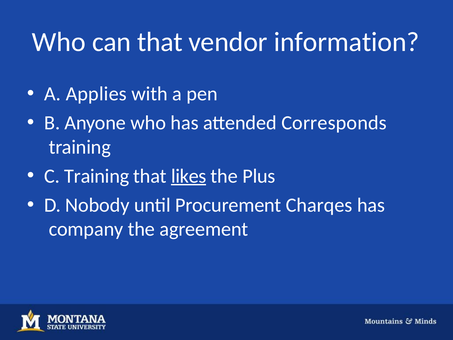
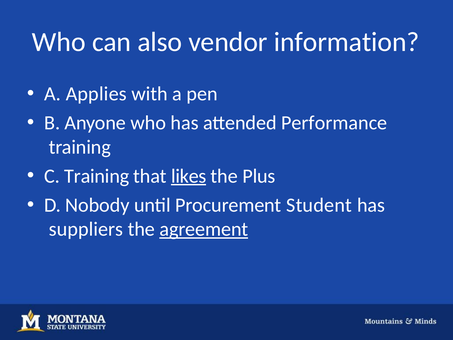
can that: that -> also
Corresponds: Corresponds -> Performance
Charqes: Charqes -> Student
company: company -> suppliers
agreement underline: none -> present
